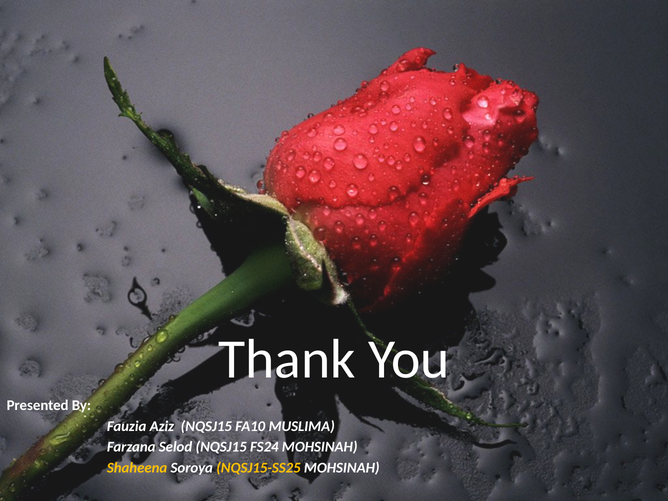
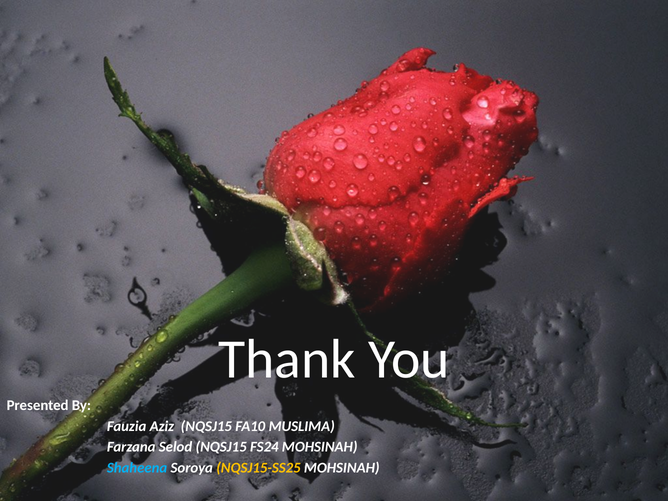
Shaheena colour: yellow -> light blue
